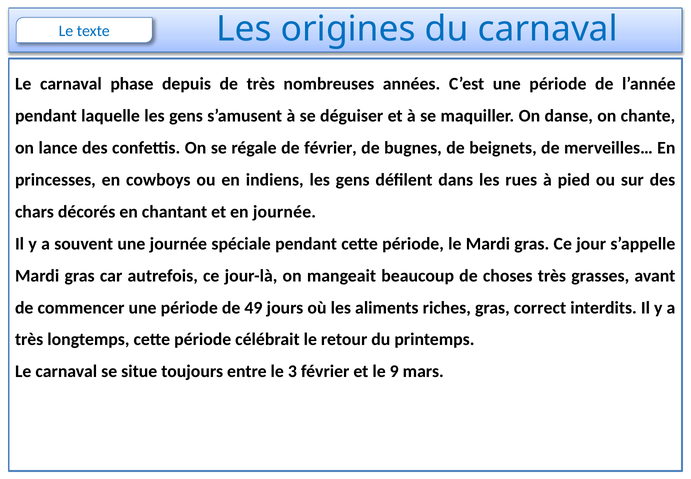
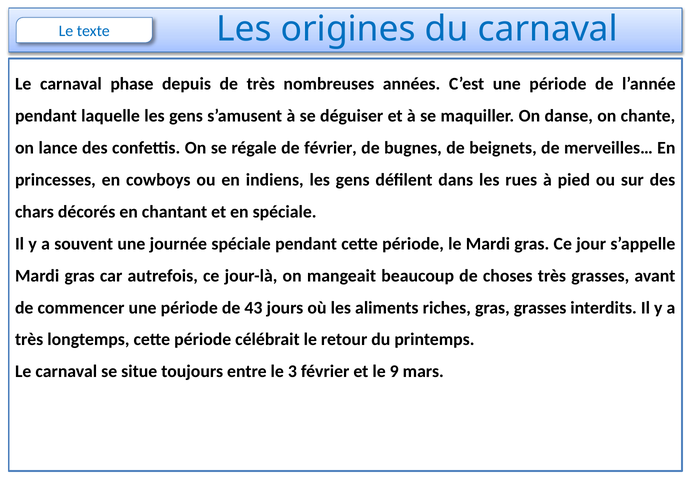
en journée: journée -> spéciale
49: 49 -> 43
gras correct: correct -> grasses
